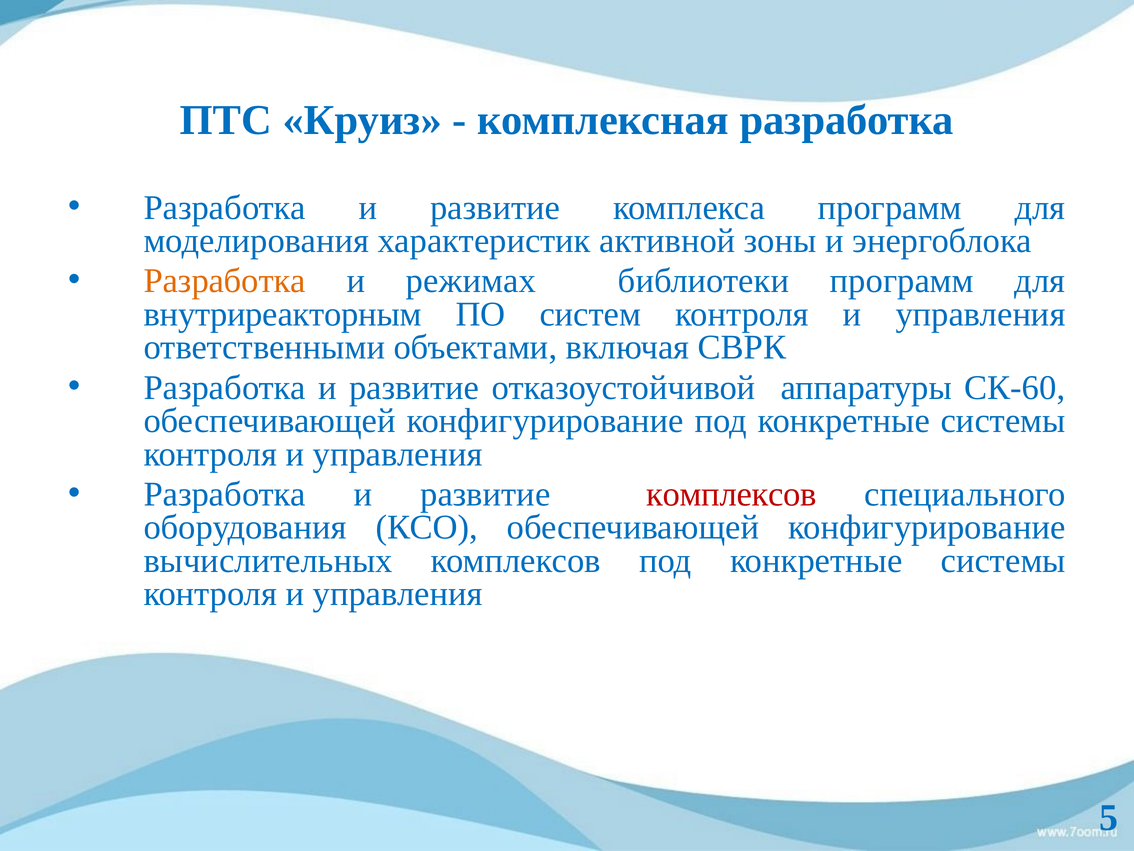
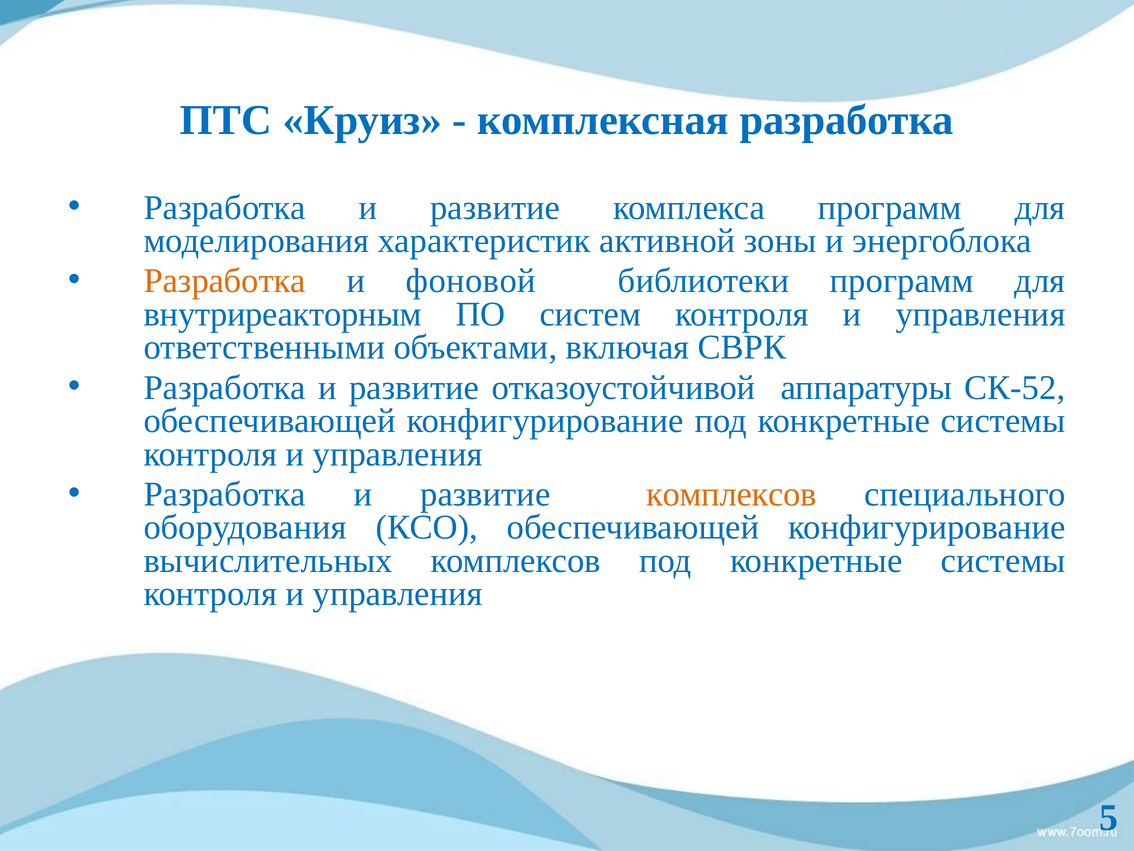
режимах: режимах -> фоновой
СК-60: СК-60 -> СК-52
комплексов at (731, 494) colour: red -> orange
